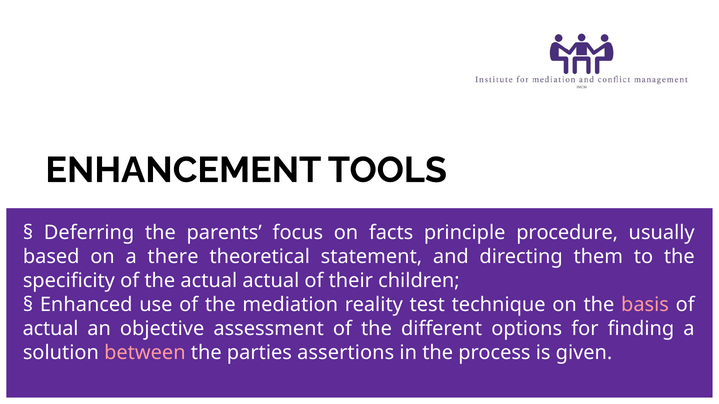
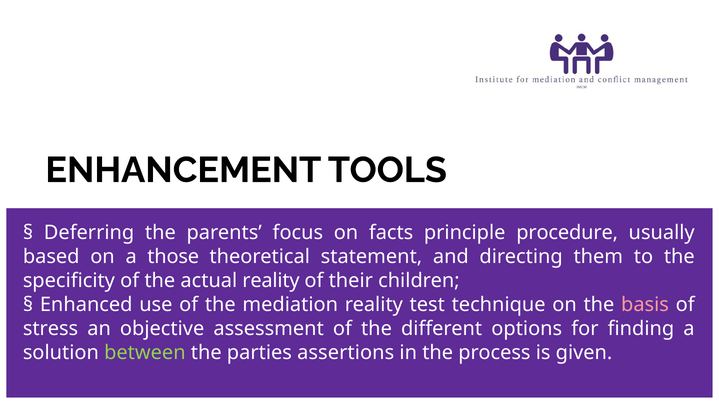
there: there -> those
actual actual: actual -> reality
actual at (51, 329): actual -> stress
between colour: pink -> light green
